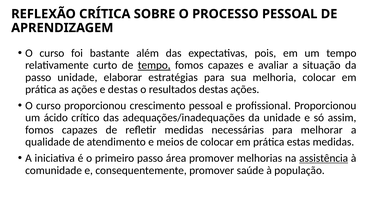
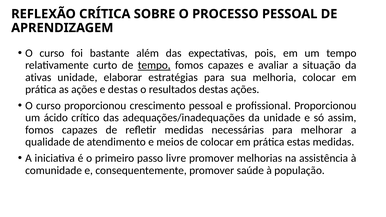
passo at (38, 77): passo -> ativas
área: área -> livre
assistência underline: present -> none
